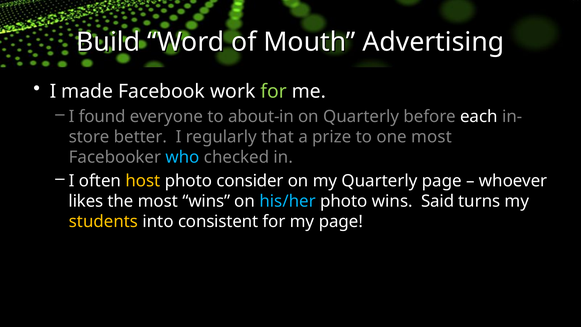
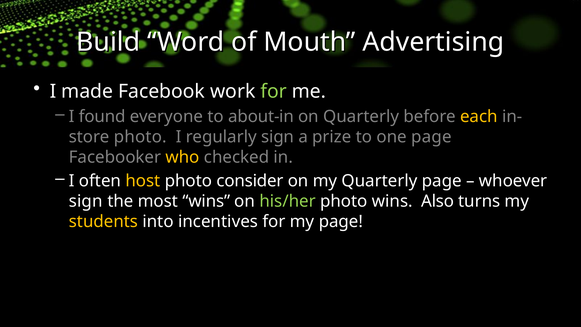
each colour: white -> yellow
better at (140, 137): better -> photo
regularly that: that -> sign
one most: most -> page
who colour: light blue -> yellow
likes at (86, 201): likes -> sign
his/her colour: light blue -> light green
Said: Said -> Also
consistent: consistent -> incentives
